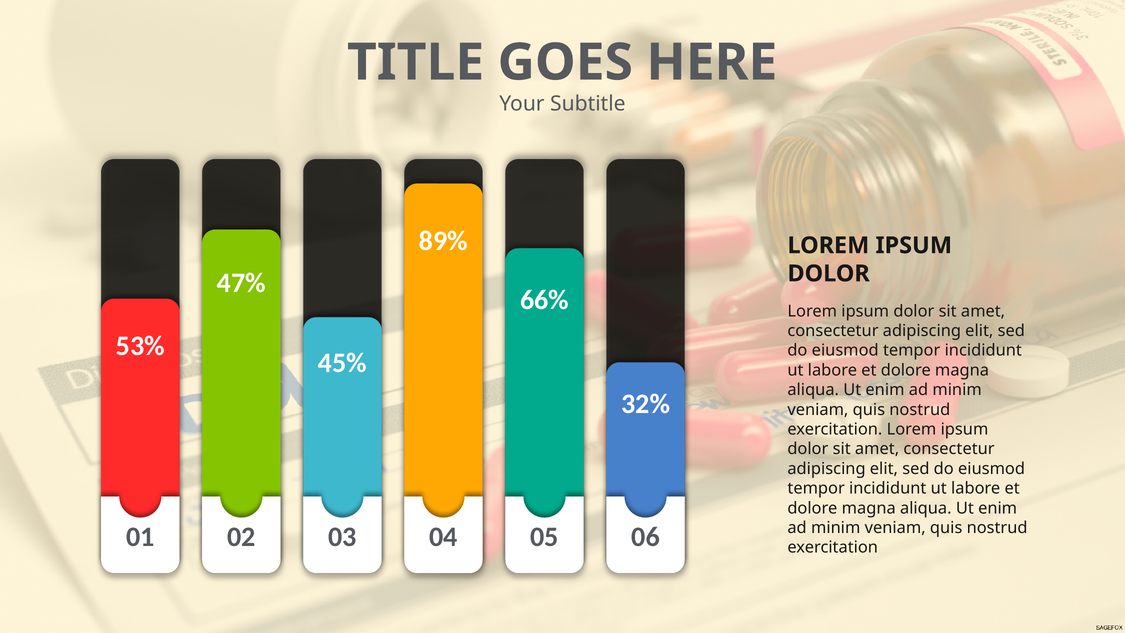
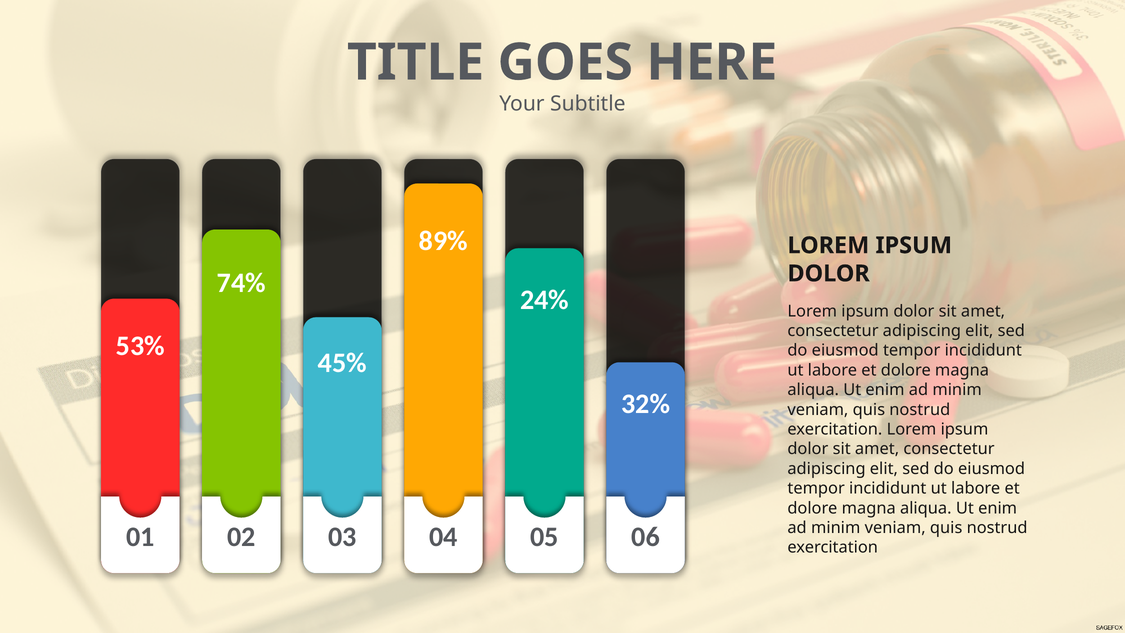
47%: 47% -> 74%
66%: 66% -> 24%
